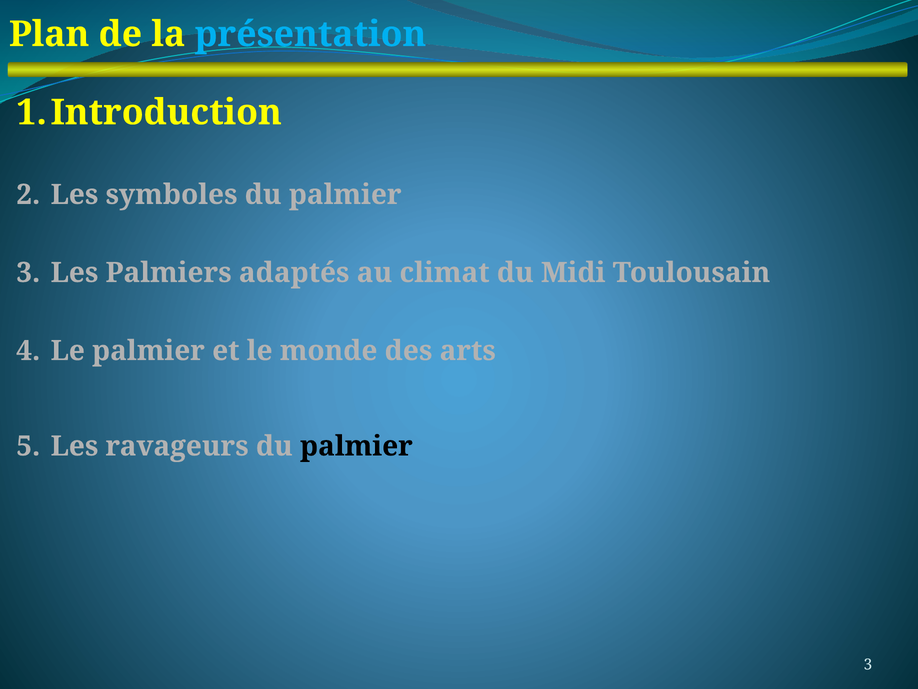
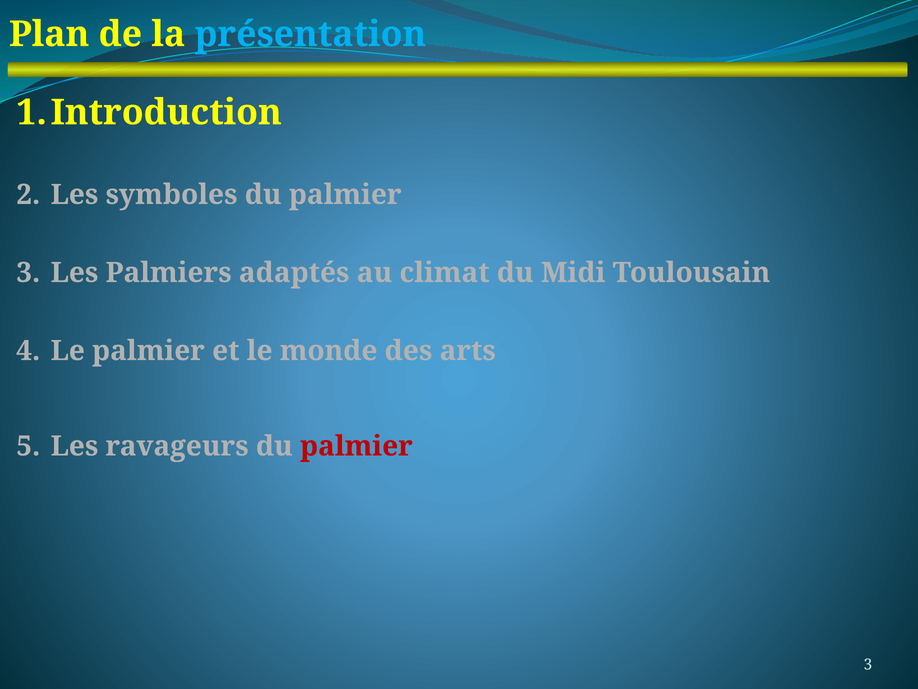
palmier at (356, 446) colour: black -> red
